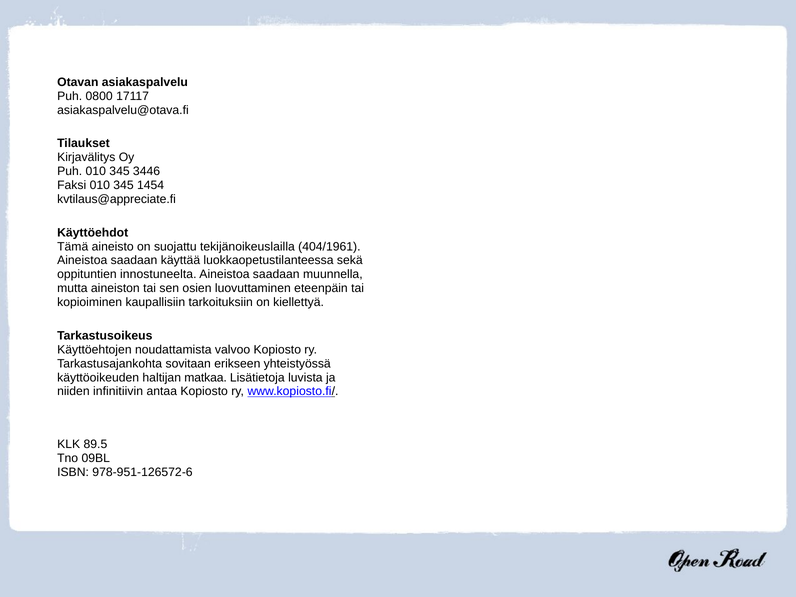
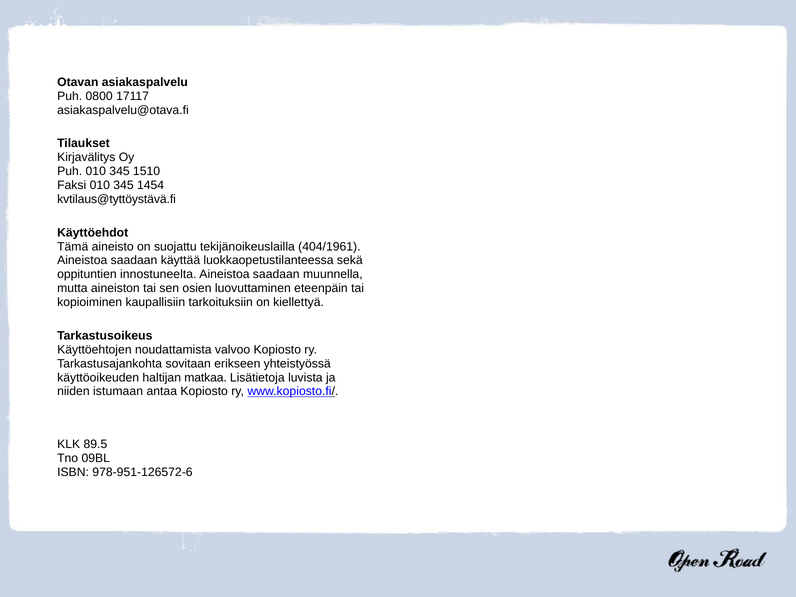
3446: 3446 -> 1510
kvtilaus@appreciate.fi: kvtilaus@appreciate.fi -> kvtilaus@tyttöystävä.fi
infinitiivin: infinitiivin -> istumaan
